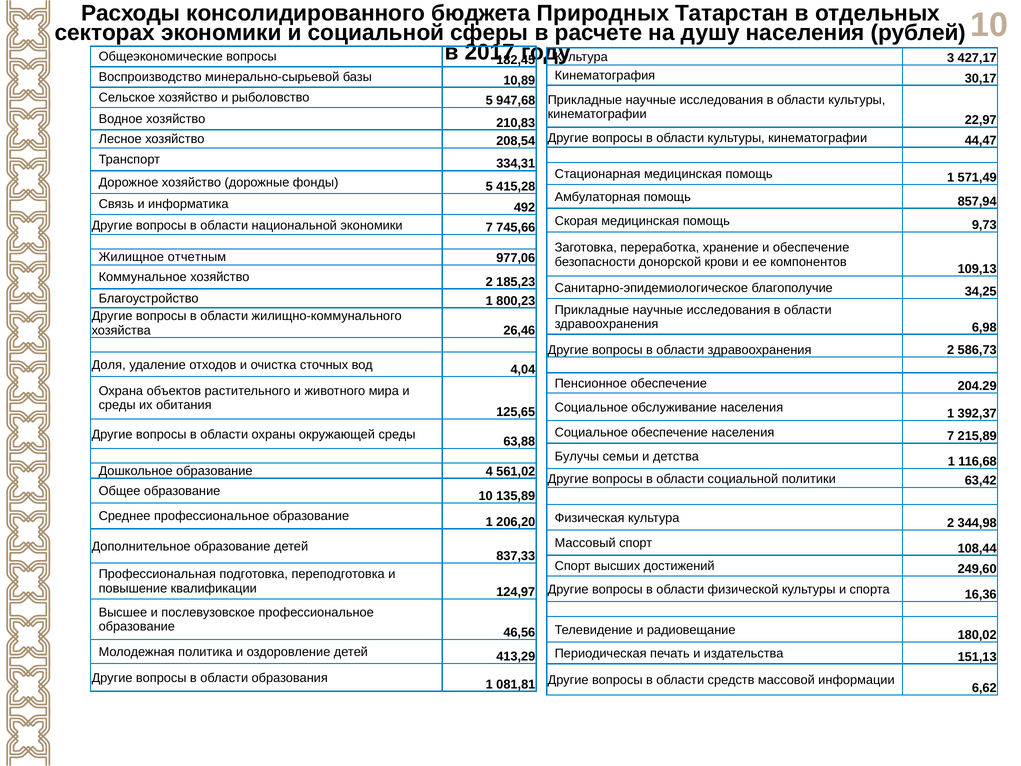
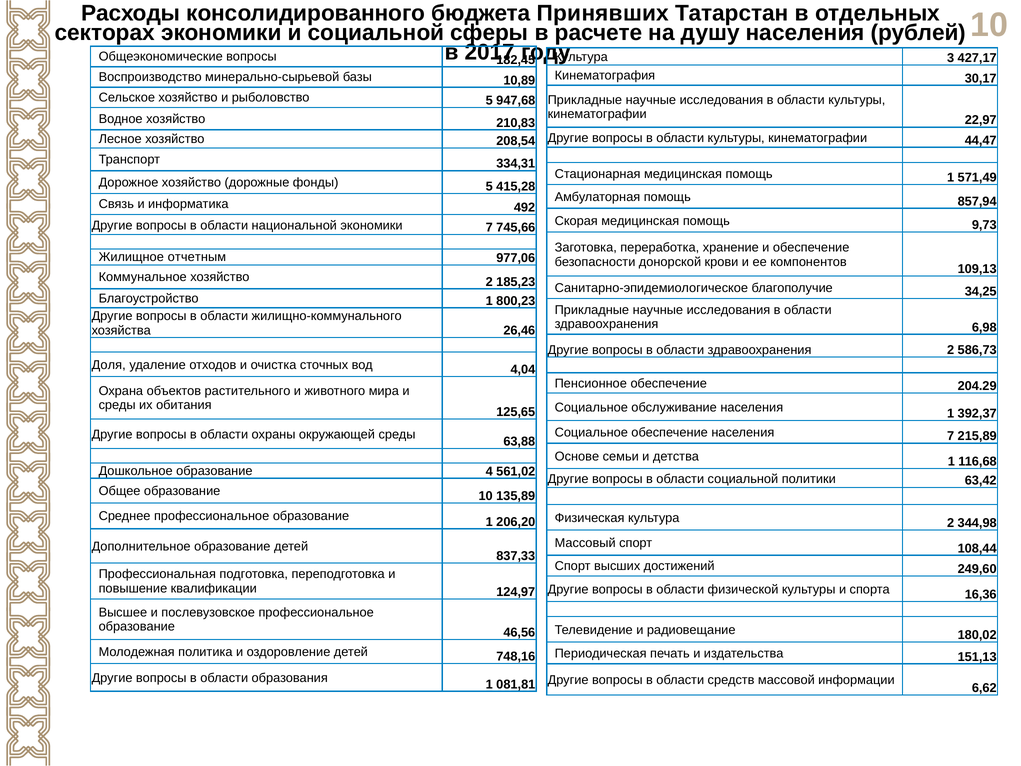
Природных: Природных -> Принявших
Булучы: Булучы -> Основе
413,29: 413,29 -> 748,16
